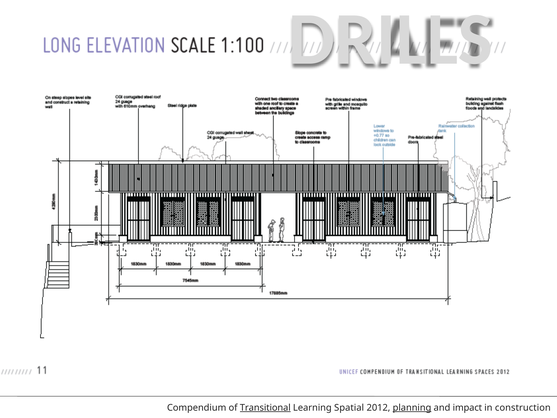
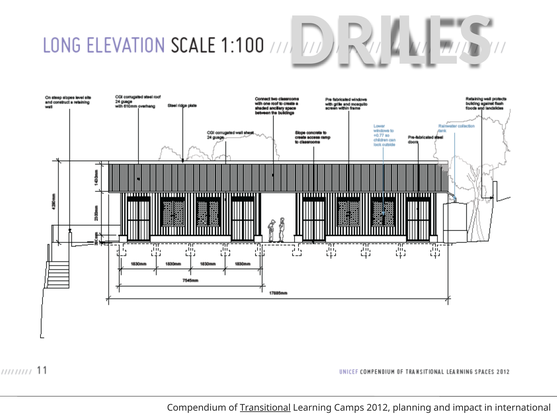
Spatial: Spatial -> Camps
planning underline: present -> none
construction: construction -> international
